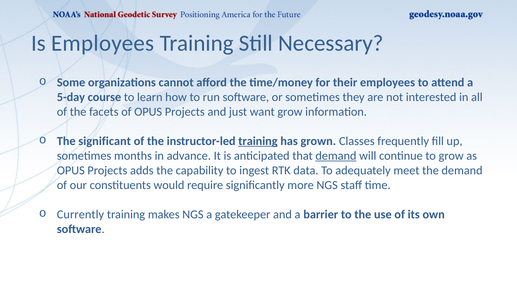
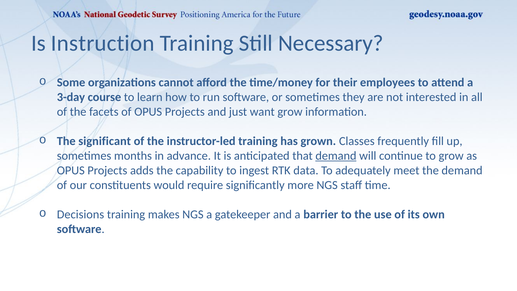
Is Employees: Employees -> Instruction
5-day: 5-day -> 3-day
training at (258, 141) underline: present -> none
Currently: Currently -> Decisions
